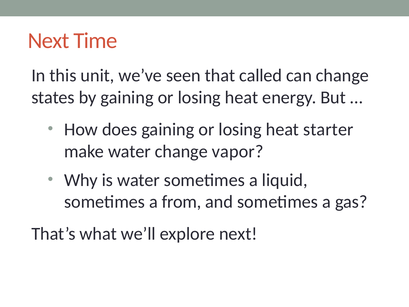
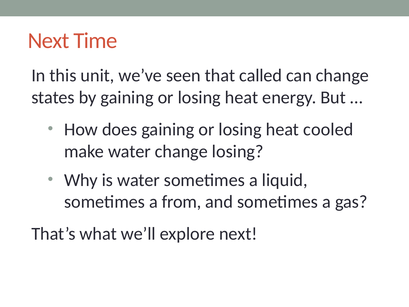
starter: starter -> cooled
change vapor: vapor -> losing
